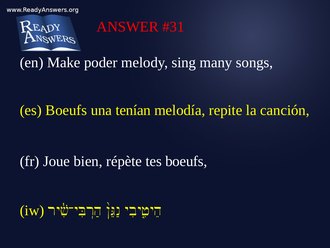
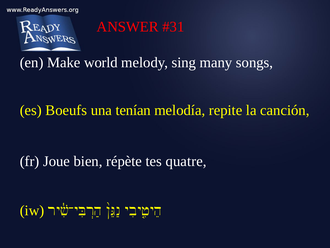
poder: poder -> world
tes boeufs: boeufs -> quatre
